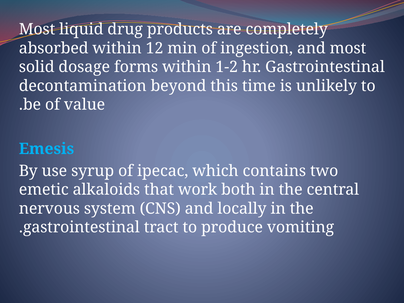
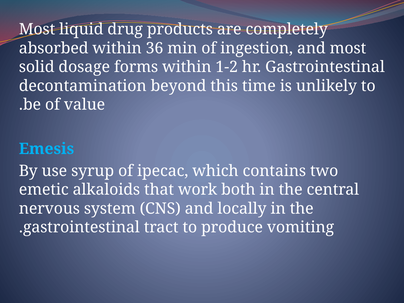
12: 12 -> 36
